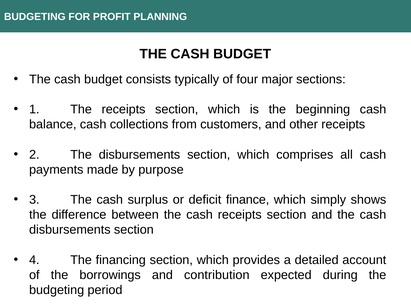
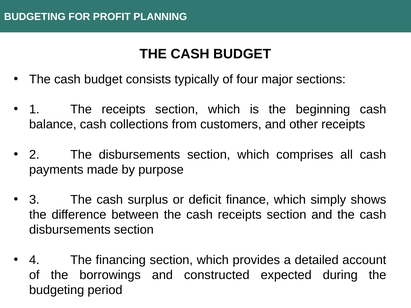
contribution: contribution -> constructed
